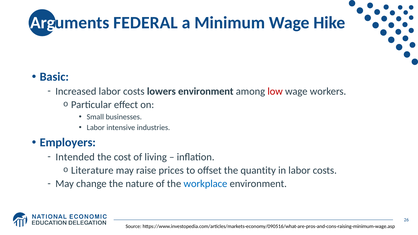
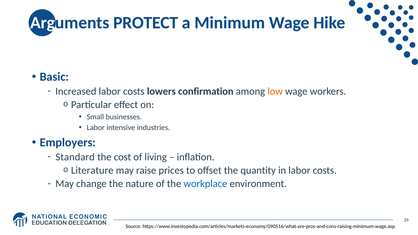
FEDERAL: FEDERAL -> PROTECT
lowers environment: environment -> confirmation
low colour: red -> orange
Intended: Intended -> Standard
